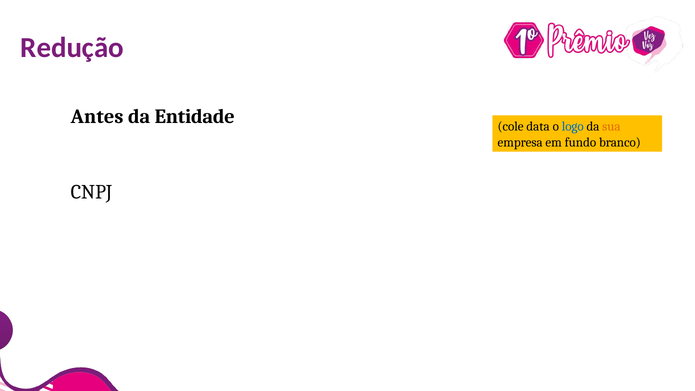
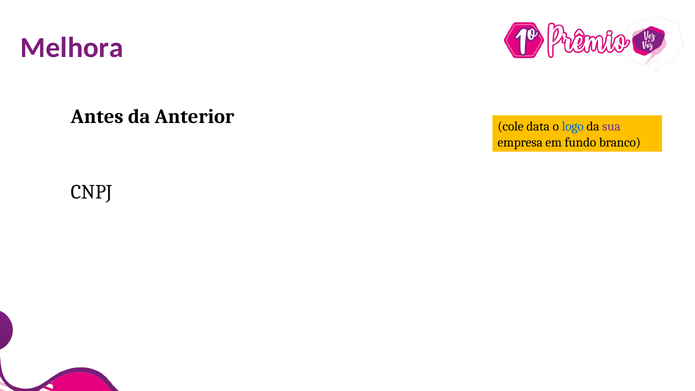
Redução: Redução -> Melhora
Entidade: Entidade -> Anterior
sua colour: orange -> purple
